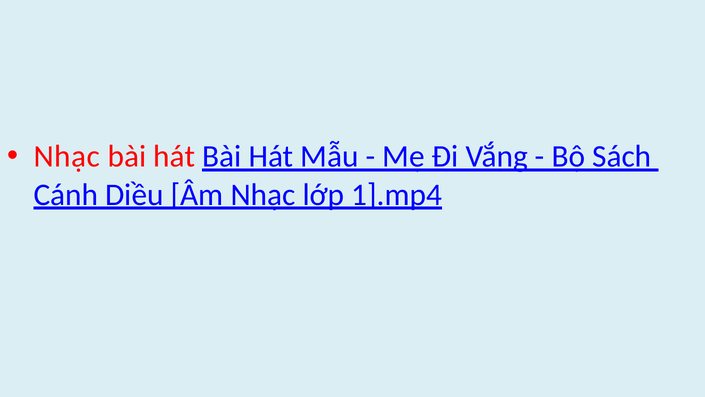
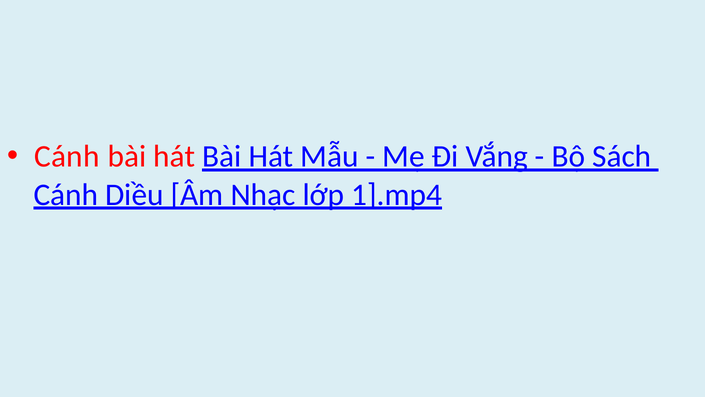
Nhạc at (67, 156): Nhạc -> Cánh
